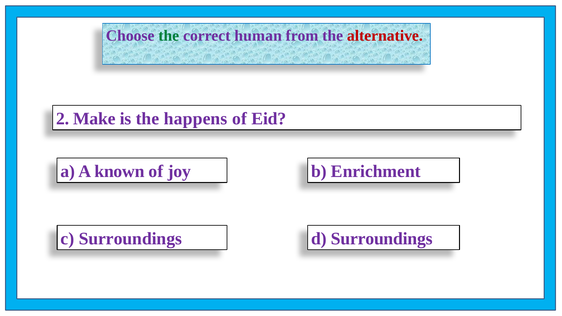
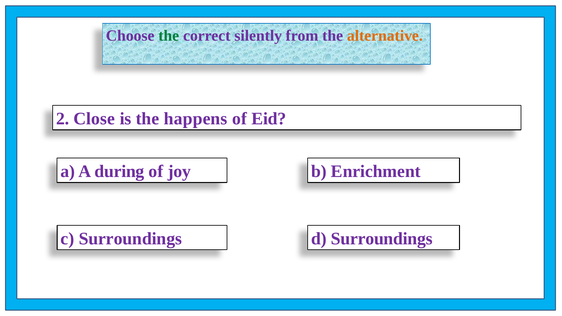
human: human -> silently
alternative colour: red -> orange
Make: Make -> Close
known: known -> during
